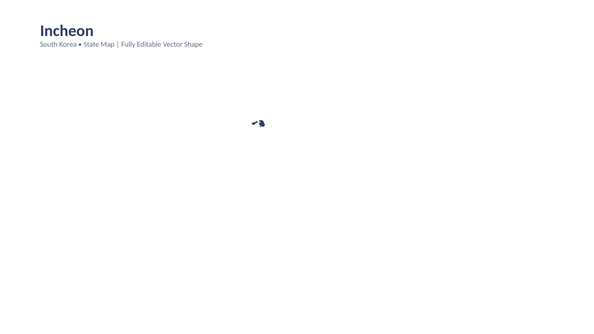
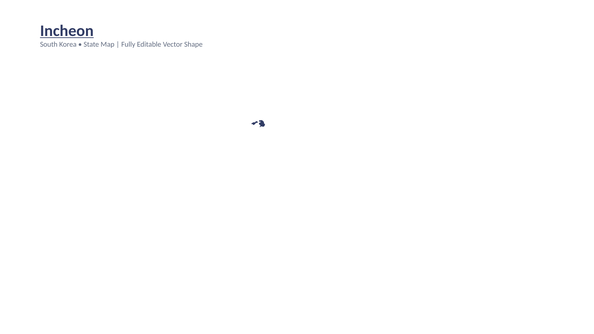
Incheon underline: none -> present
